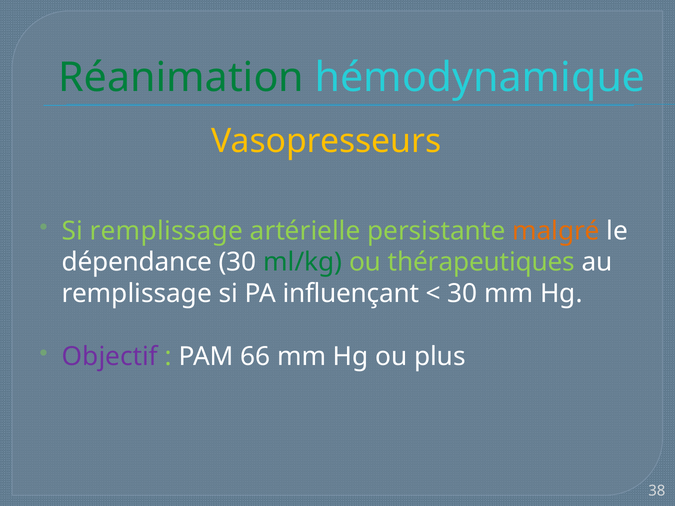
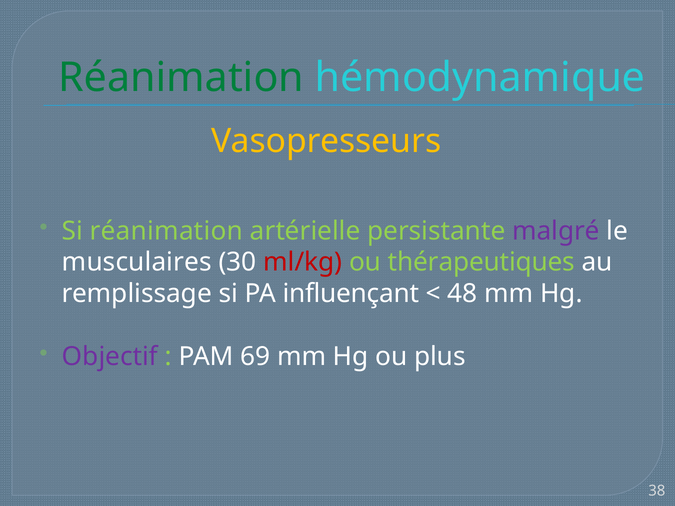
Si remplissage: remplissage -> réanimation
malgré colour: orange -> purple
dépendance: dépendance -> musculaires
ml/kg colour: green -> red
30 at (462, 294): 30 -> 48
66: 66 -> 69
